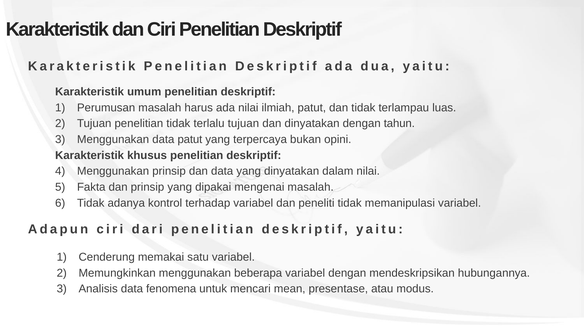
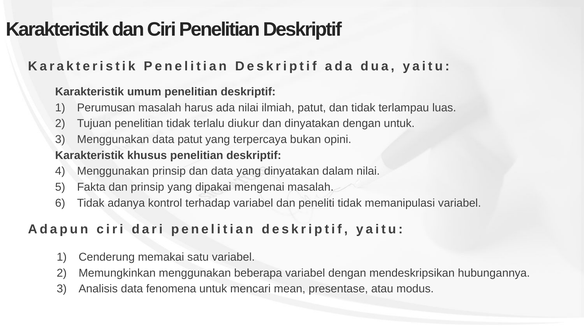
terlalu tujuan: tujuan -> diukur
dengan tahun: tahun -> untuk
